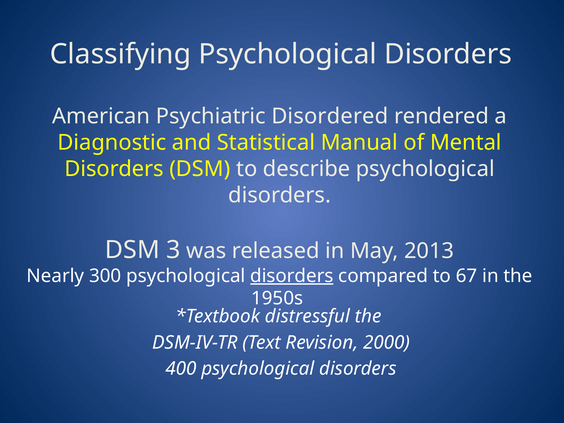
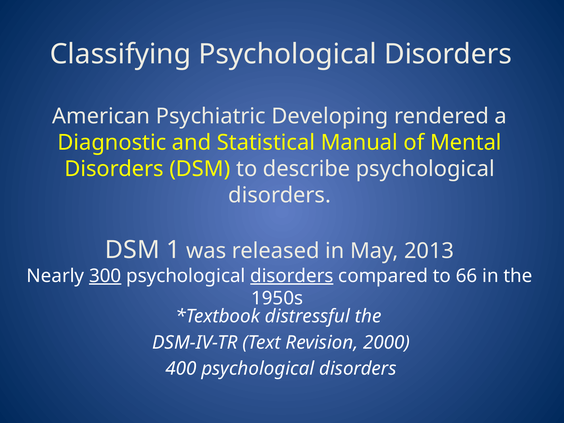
Disordered: Disordered -> Developing
3: 3 -> 1
300 underline: none -> present
67: 67 -> 66
